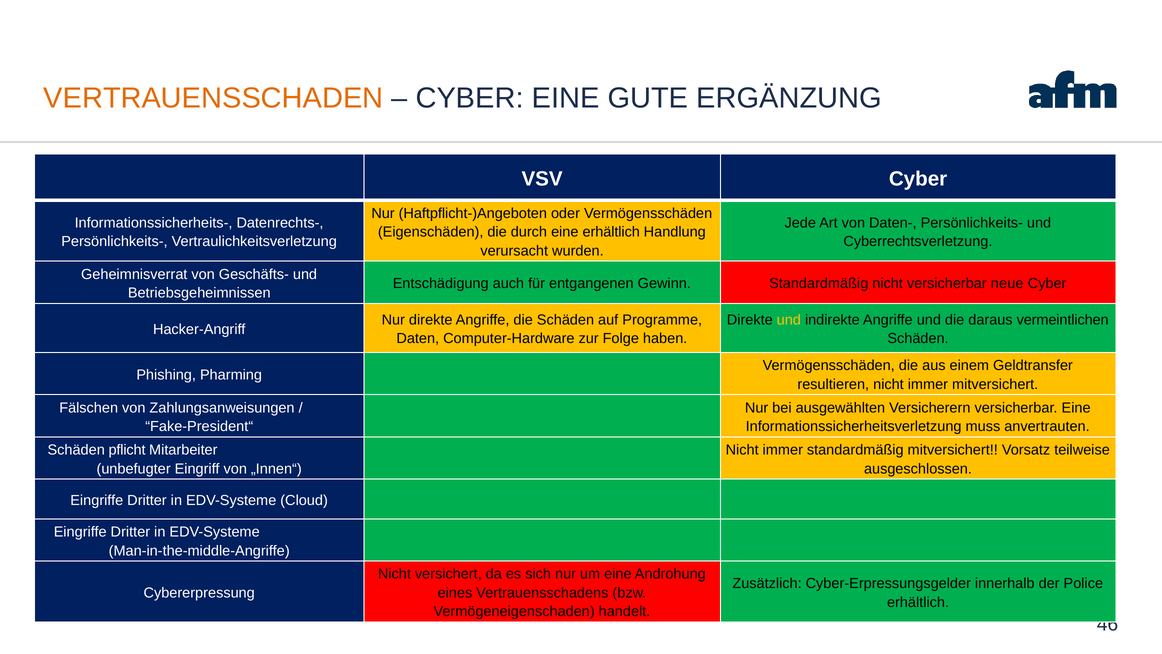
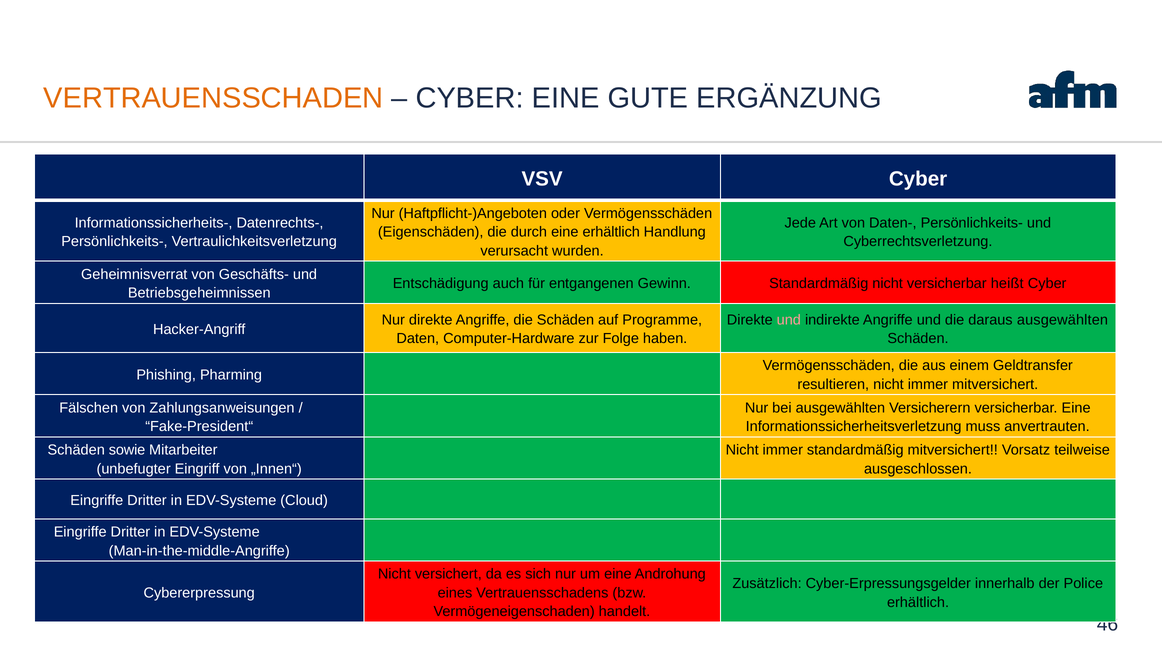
neue: neue -> heißt
und at (789, 320) colour: yellow -> pink
daraus vermeintlichen: vermeintlichen -> ausgewählten
pflicht: pflicht -> sowie
